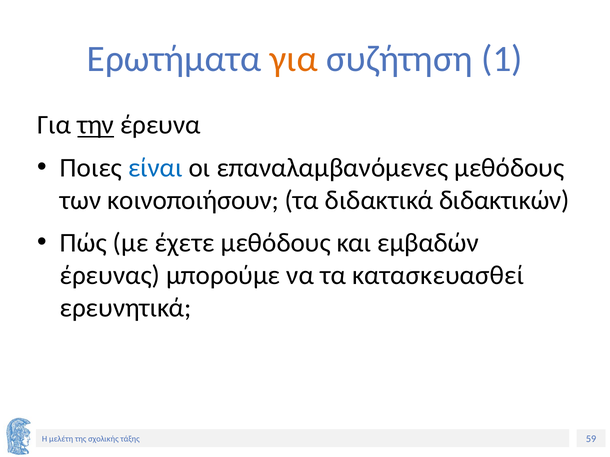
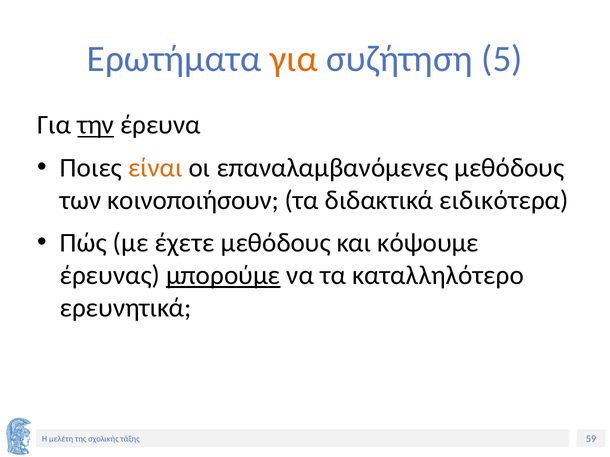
1: 1 -> 5
είναι colour: blue -> orange
διδακτικών: διδακτικών -> ειδικότερα
εμβαδών: εμβαδών -> κόψουμε
μπορούμε underline: none -> present
κατασκευασθεί: κατασκευασθεί -> καταλληλότερο
